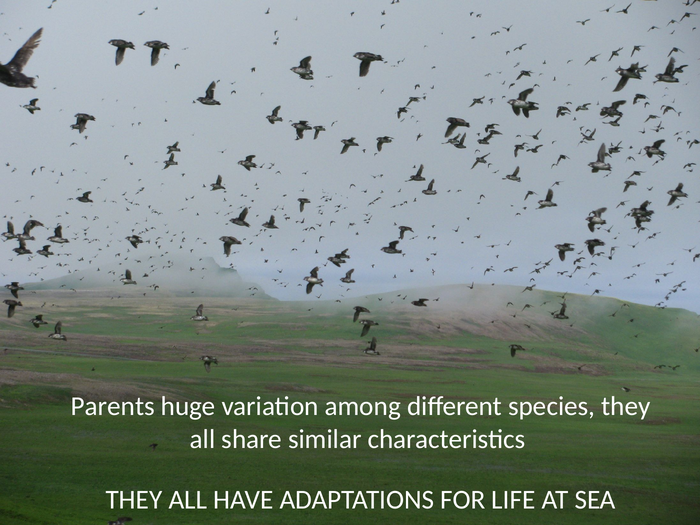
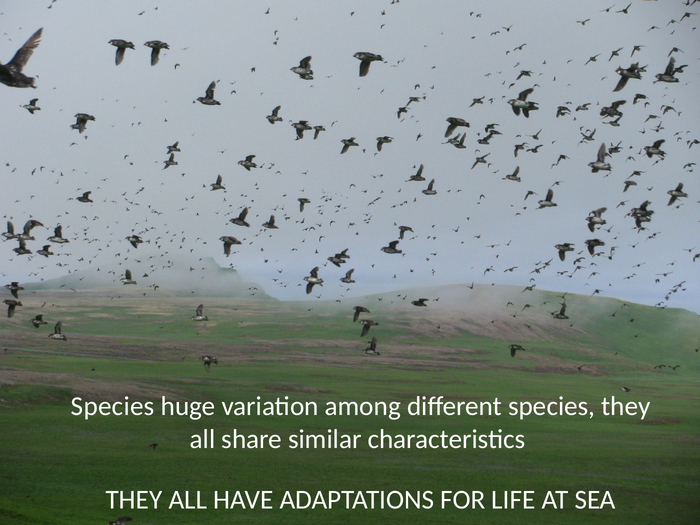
Parents at (113, 406): Parents -> Species
